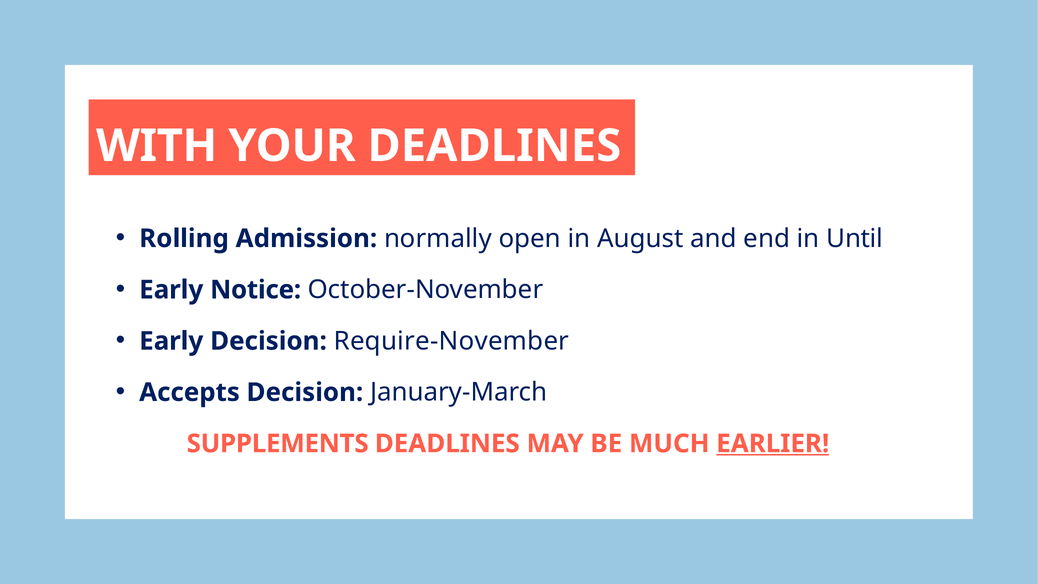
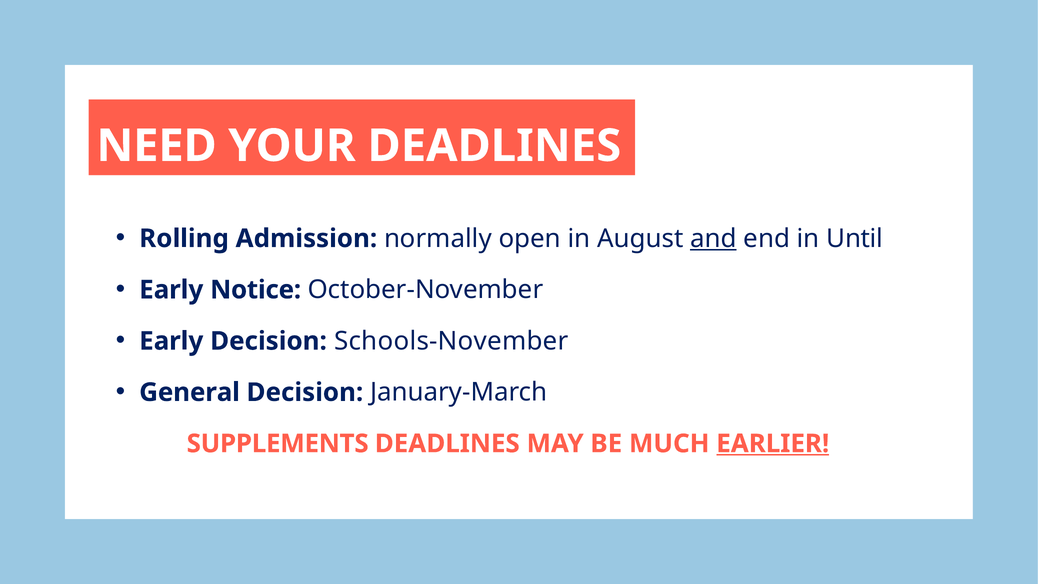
WITH: WITH -> NEED
and underline: none -> present
Require-November: Require-November -> Schools-November
Accepts: Accepts -> General
